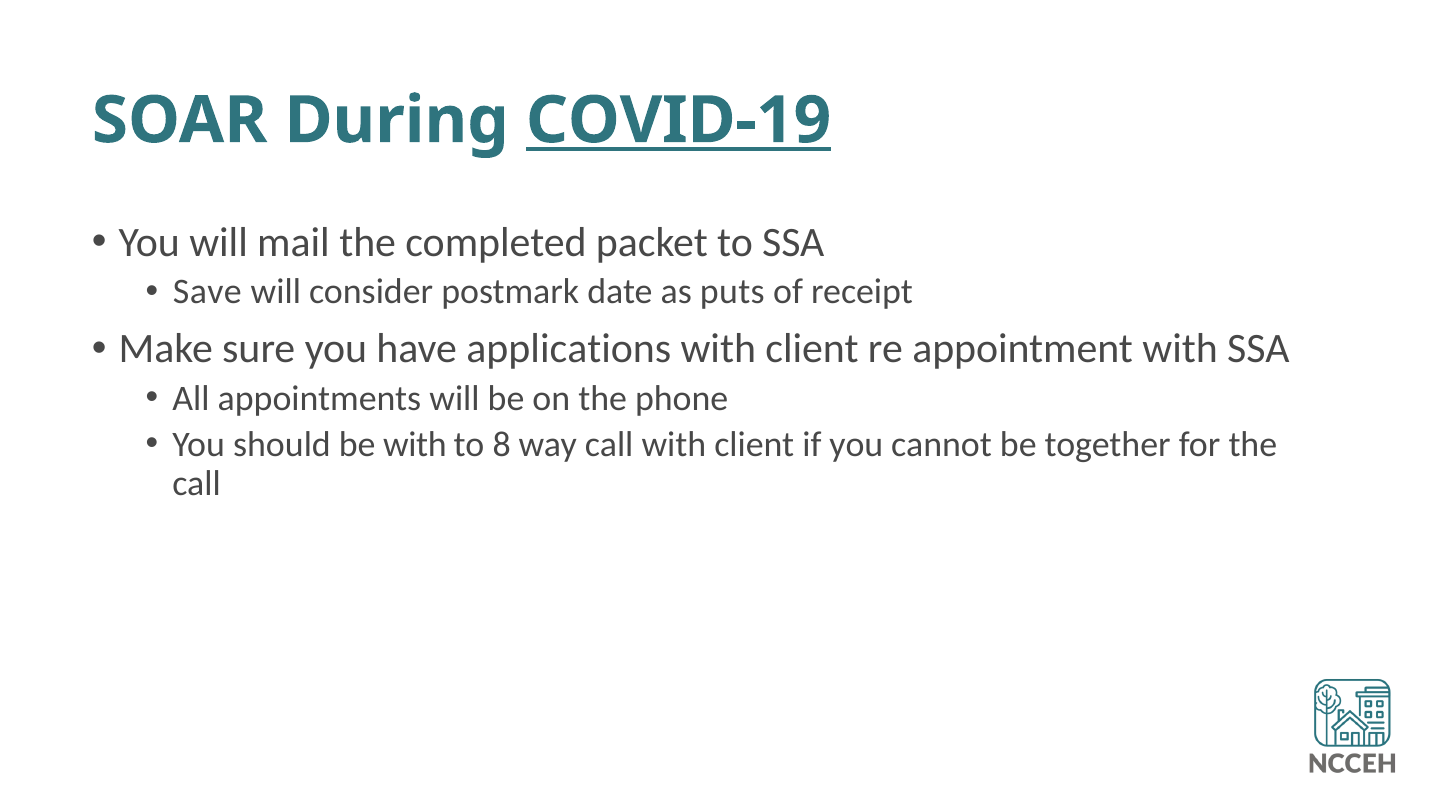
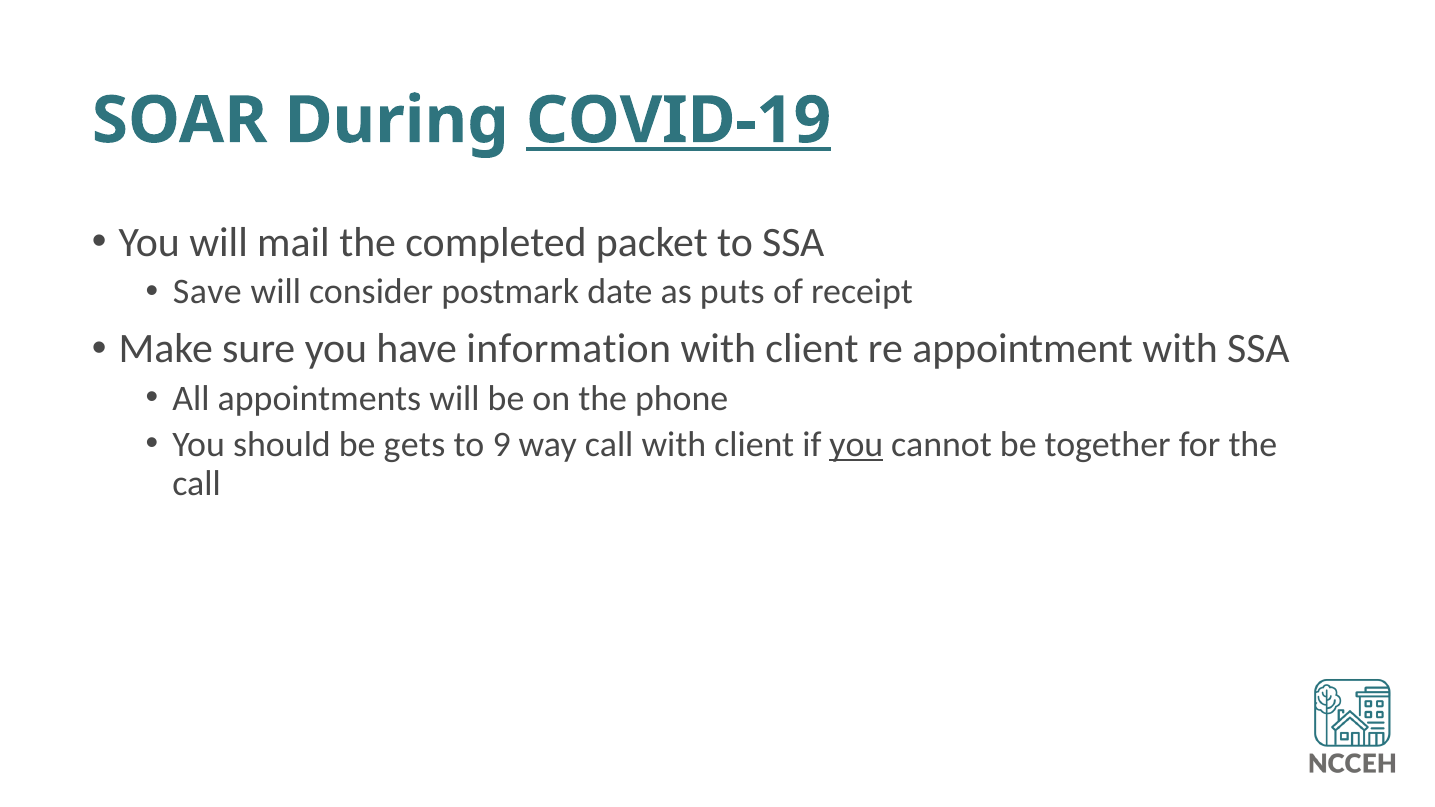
applications: applications -> information
be with: with -> gets
8: 8 -> 9
you at (856, 445) underline: none -> present
